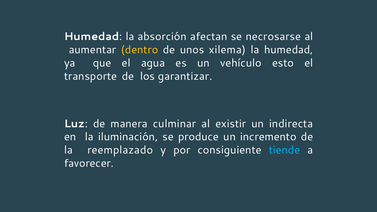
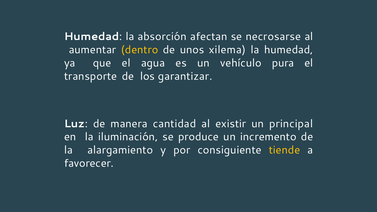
esto: esto -> pura
culminar: culminar -> cantidad
indirecta: indirecta -> principal
reemplazado: reemplazado -> alargamiento
tiende colour: light blue -> yellow
